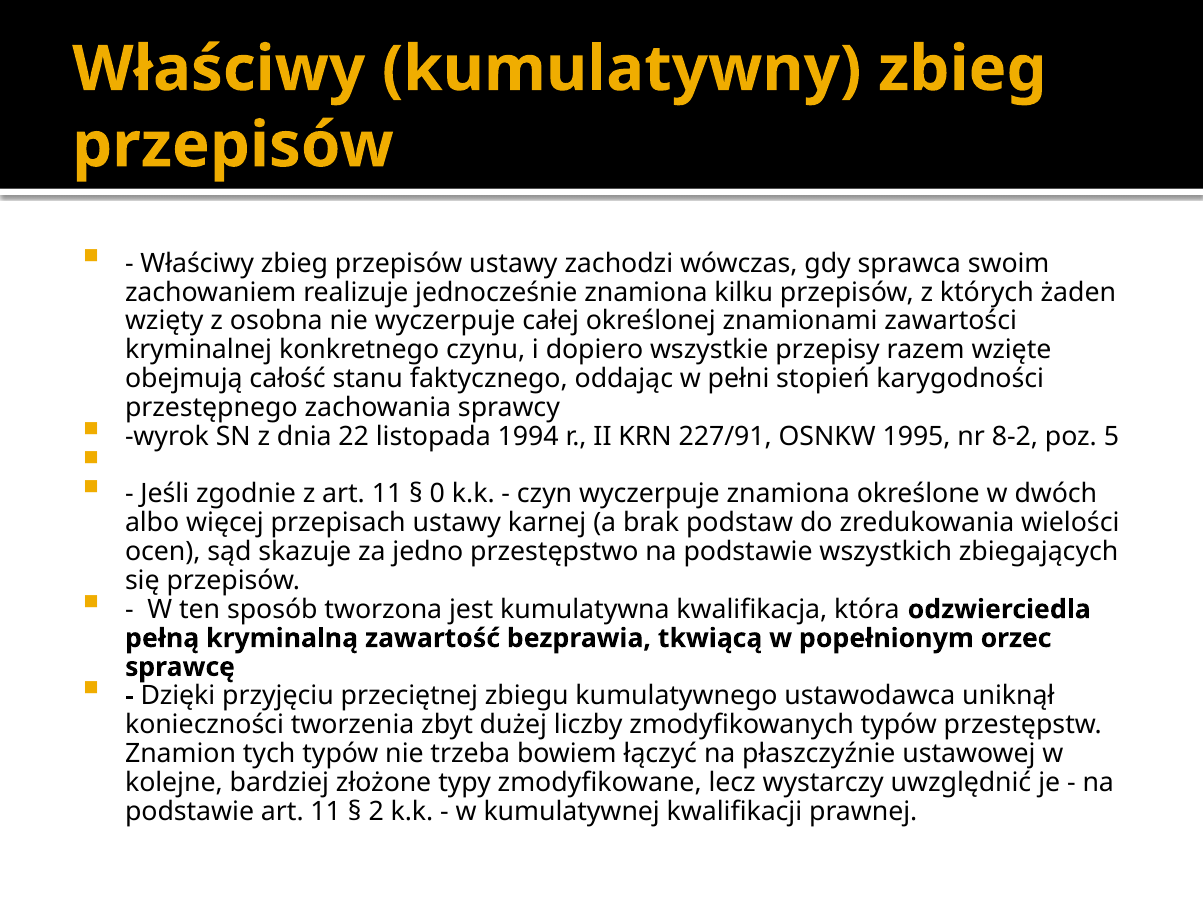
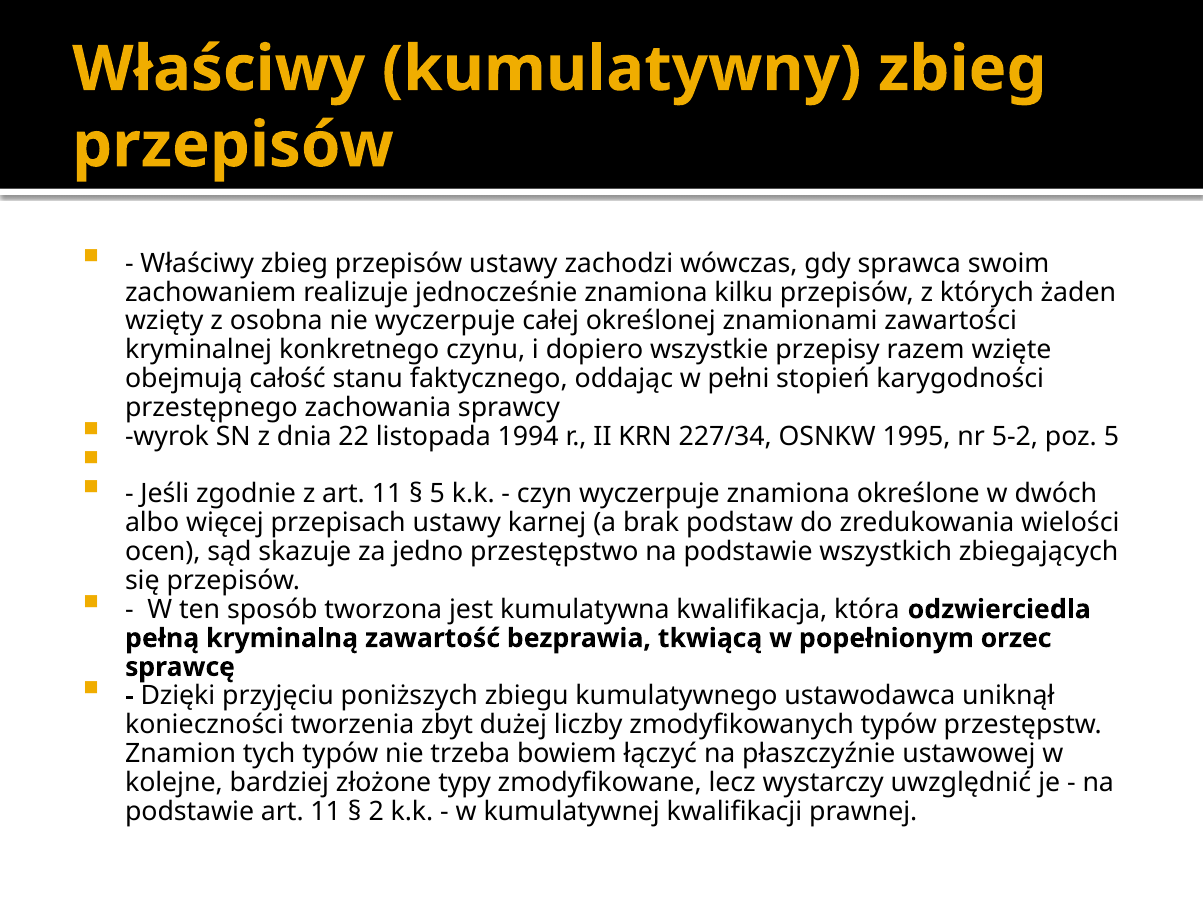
227/91: 227/91 -> 227/34
8-2: 8-2 -> 5-2
0 at (437, 494): 0 -> 5
przeciętnej: przeciętnej -> poniższych
